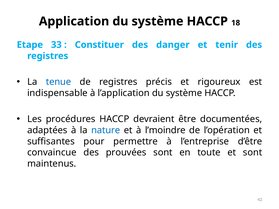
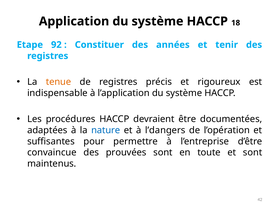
33: 33 -> 92
danger: danger -> années
tenue colour: blue -> orange
l’moindre: l’moindre -> l’dangers
